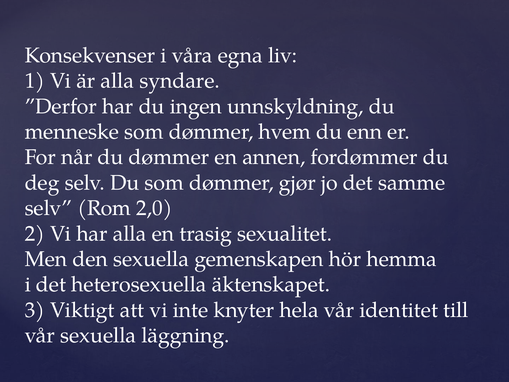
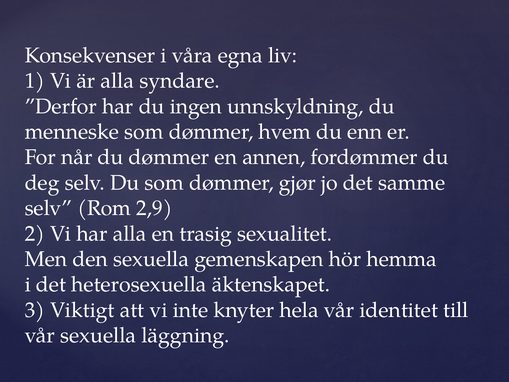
2,0: 2,0 -> 2,9
